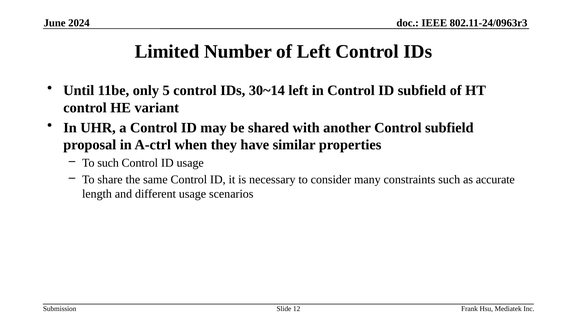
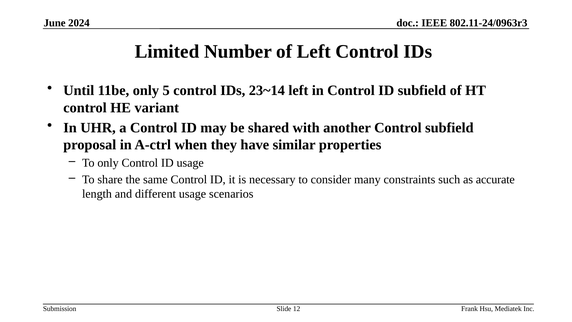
30~14: 30~14 -> 23~14
To such: such -> only
